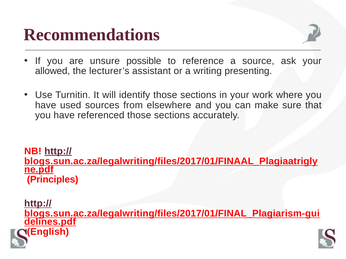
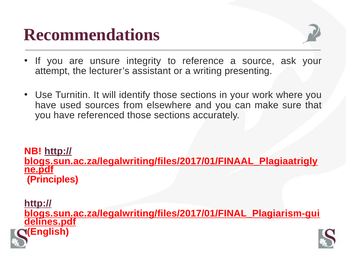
possible: possible -> integrity
allowed: allowed -> attempt
